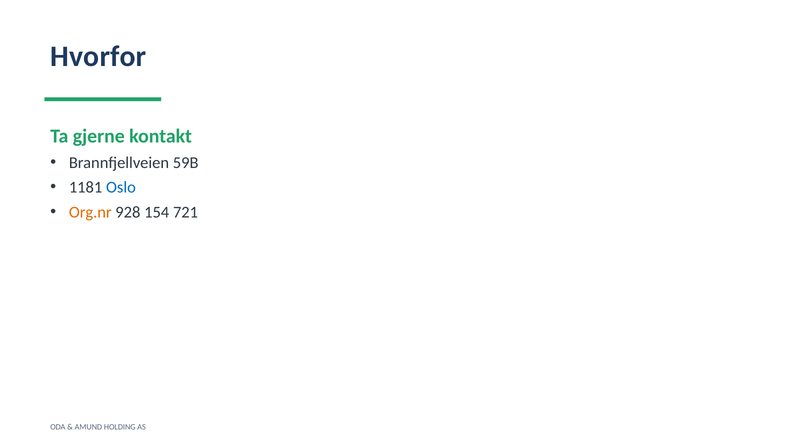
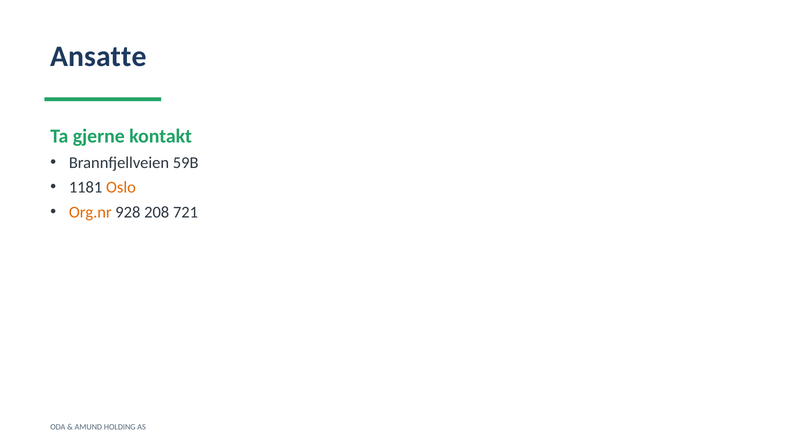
Hvorfor: Hvorfor -> Ansatte
Oslo colour: blue -> orange
154: 154 -> 208
